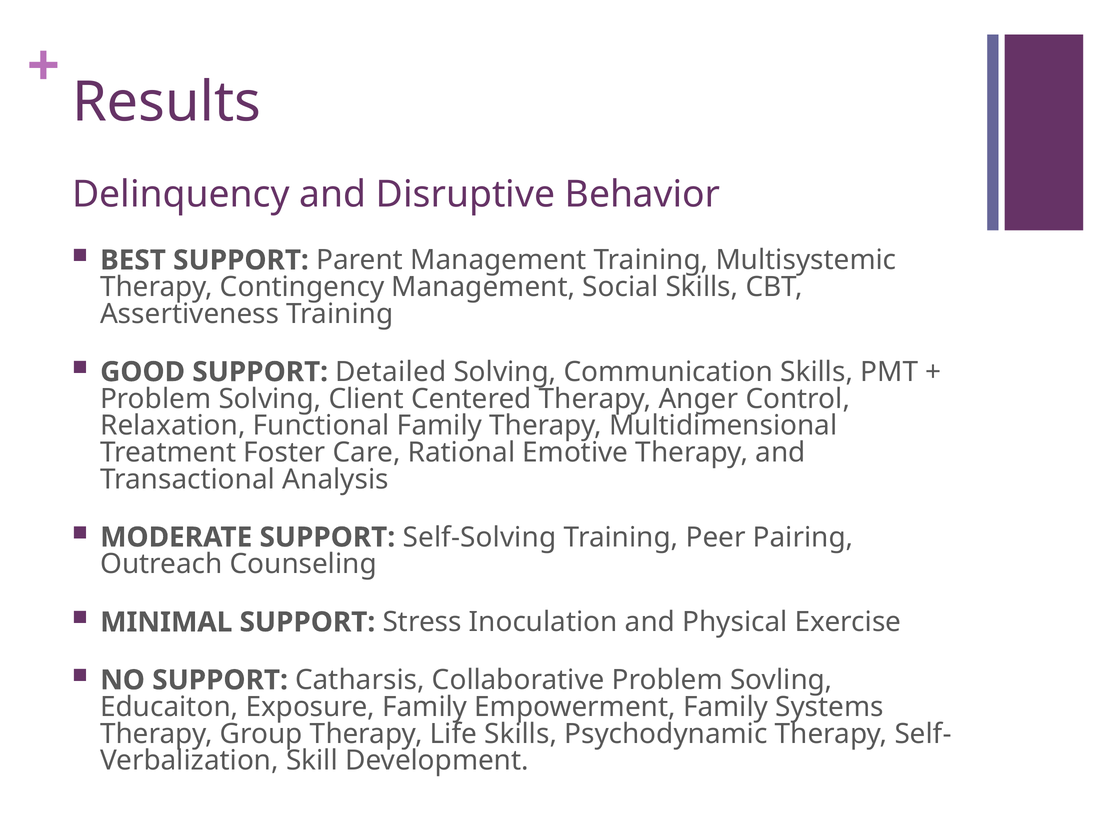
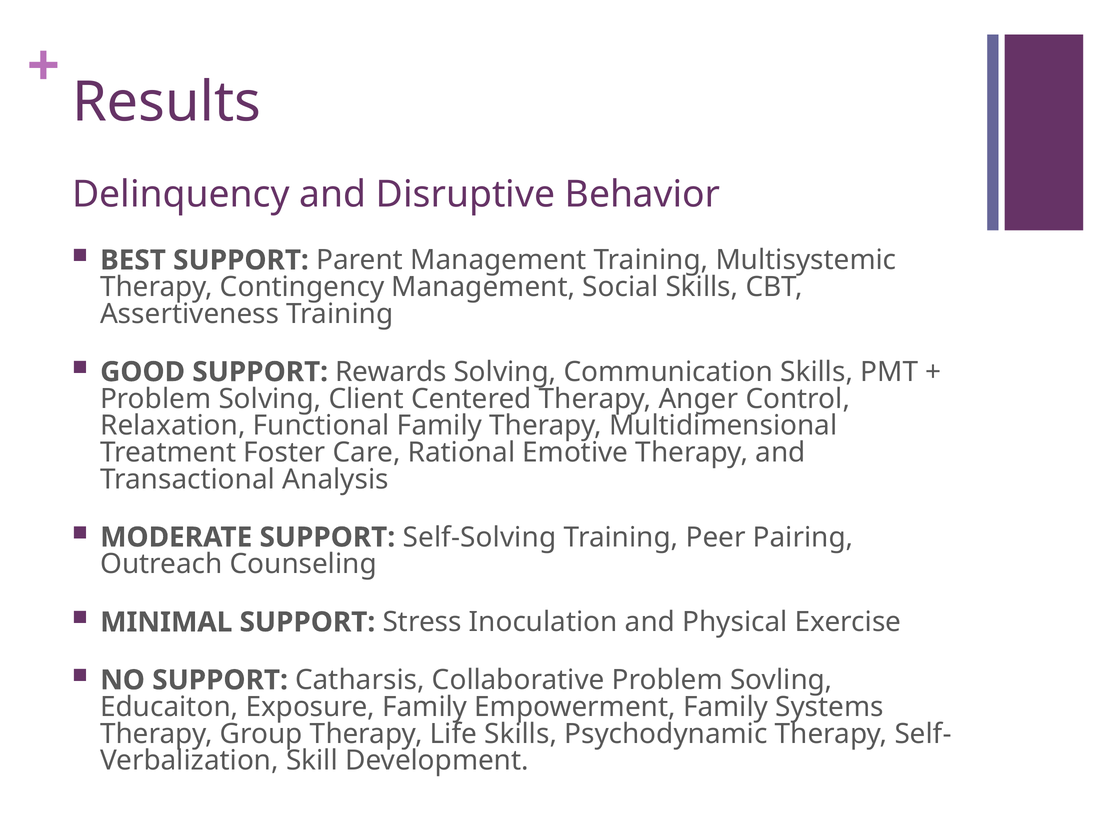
Detailed: Detailed -> Rewards
